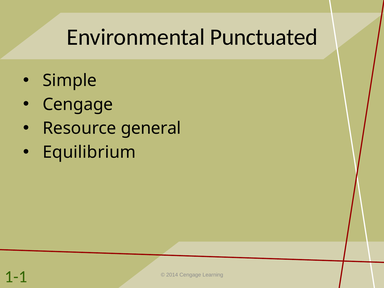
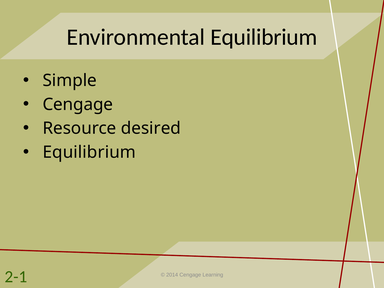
Environmental Punctuated: Punctuated -> Equilibrium
general: general -> desired
1-1: 1-1 -> 2-1
